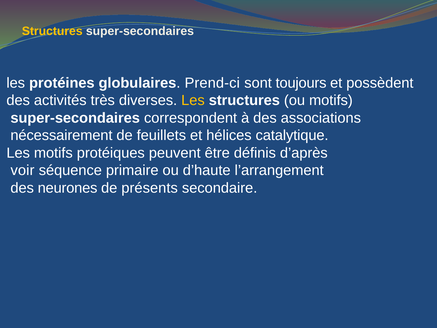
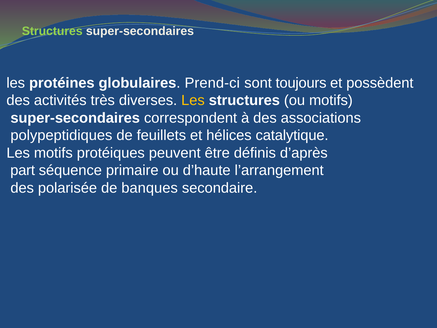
Structures at (52, 31) colour: yellow -> light green
nécessairement: nécessairement -> polypeptidiques
voir: voir -> part
neurones: neurones -> polarisée
présents: présents -> banques
